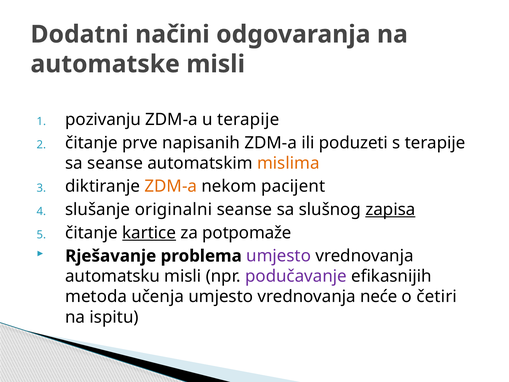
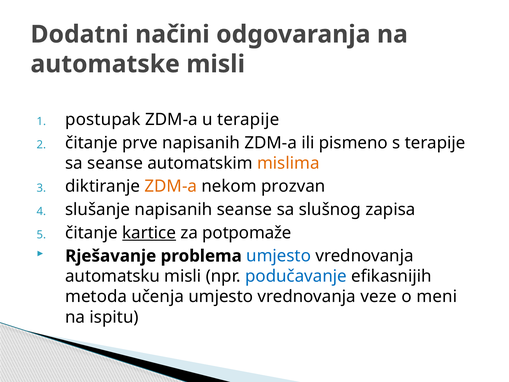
pozivanju: pozivanju -> postupak
poduzeti: poduzeti -> pismeno
pacijent: pacijent -> prozvan
slušanje originalni: originalni -> napisanih
zapisa underline: present -> none
umjesto at (279, 256) colour: purple -> blue
podučavanje colour: purple -> blue
neće: neće -> veze
četiri: četiri -> meni
